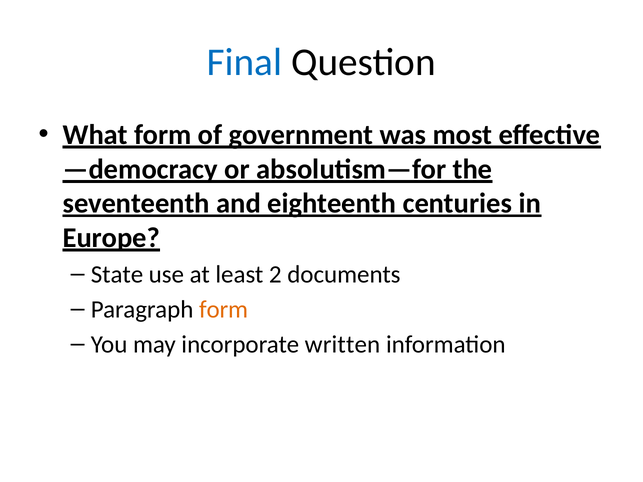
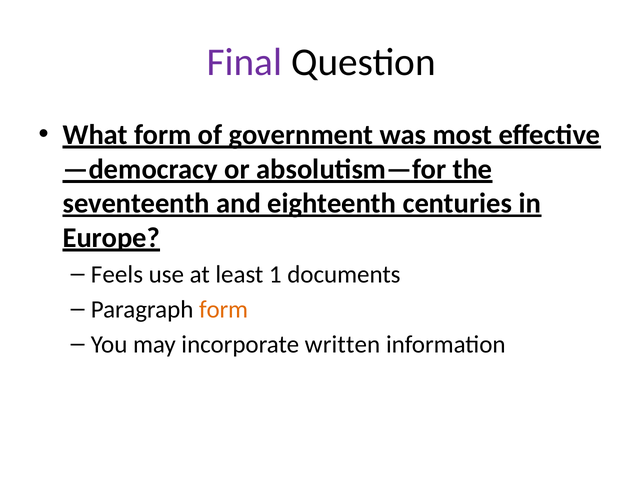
Final colour: blue -> purple
State: State -> Feels
2: 2 -> 1
